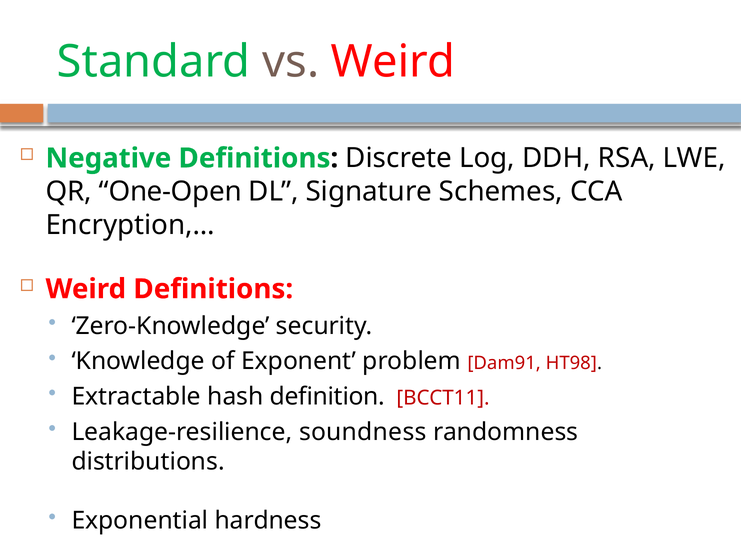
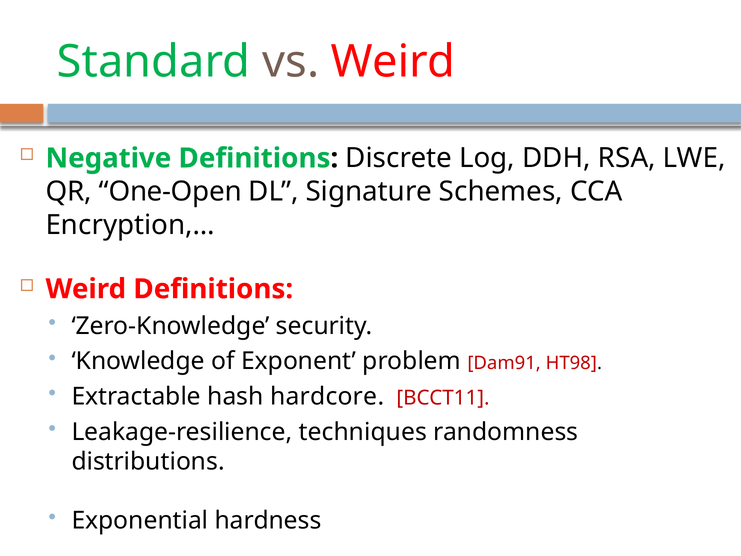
definition: definition -> hardcore
soundness: soundness -> techniques
